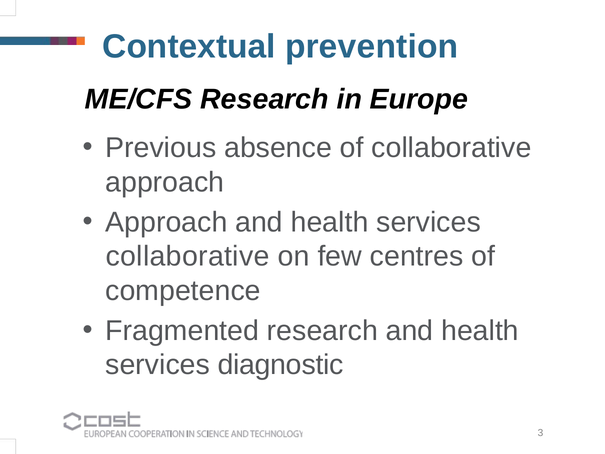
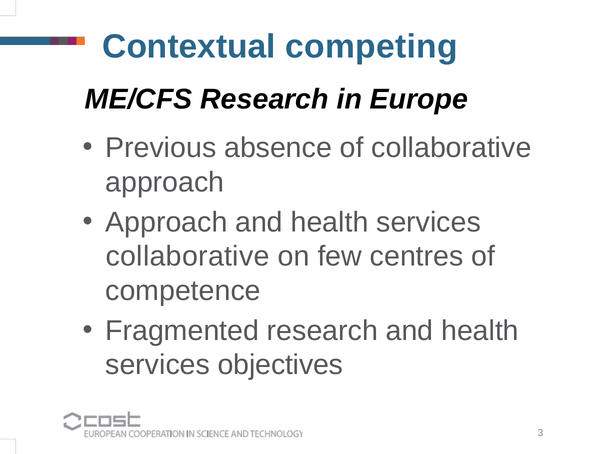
prevention: prevention -> competing
diagnostic: diagnostic -> objectives
